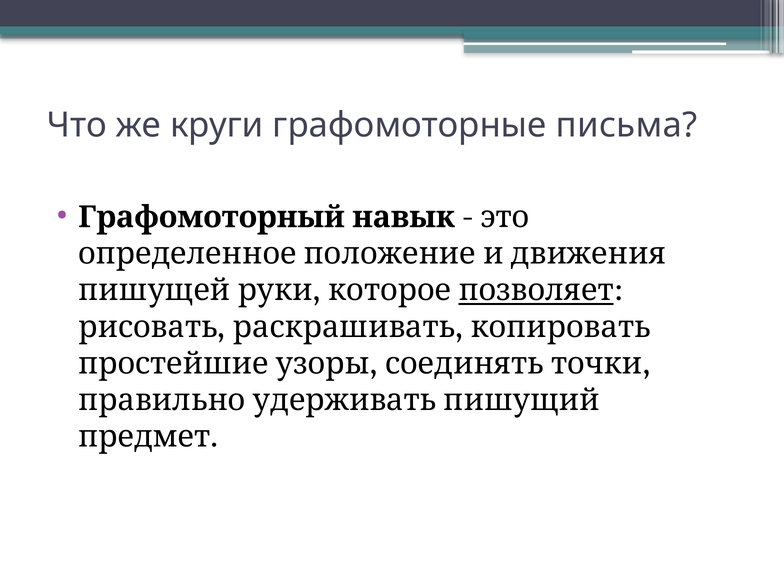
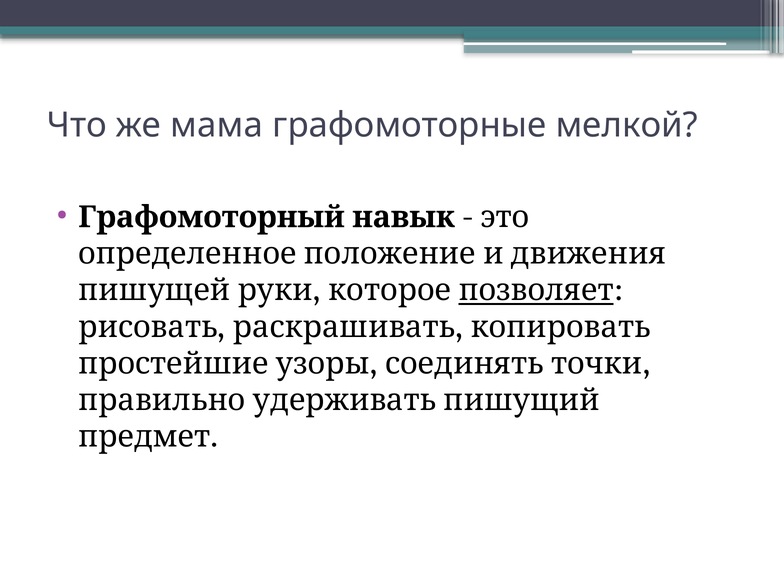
круги: круги -> мама
письма: письма -> мелкой
